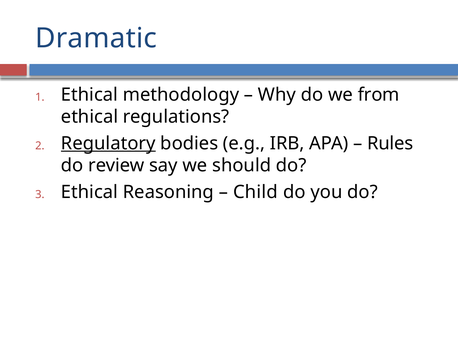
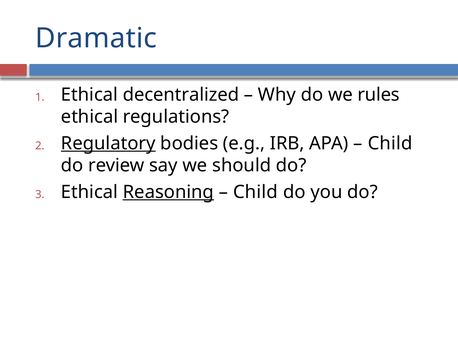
methodology: methodology -> decentralized
from: from -> rules
Rules at (390, 144): Rules -> Child
Reasoning underline: none -> present
